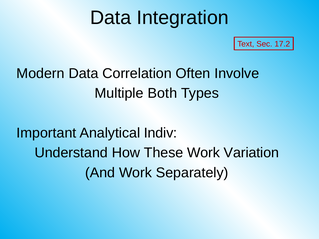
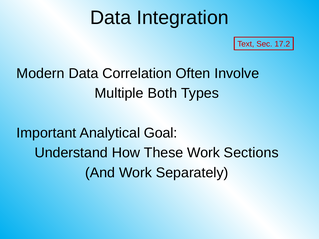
Indiv: Indiv -> Goal
Variation: Variation -> Sections
